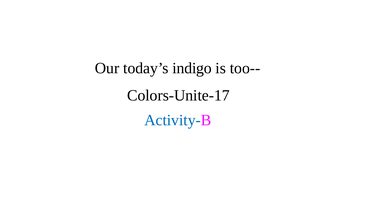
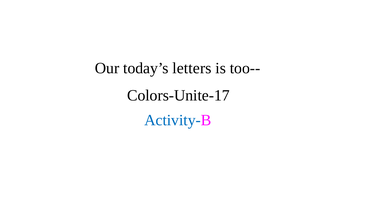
indigo: indigo -> letters
